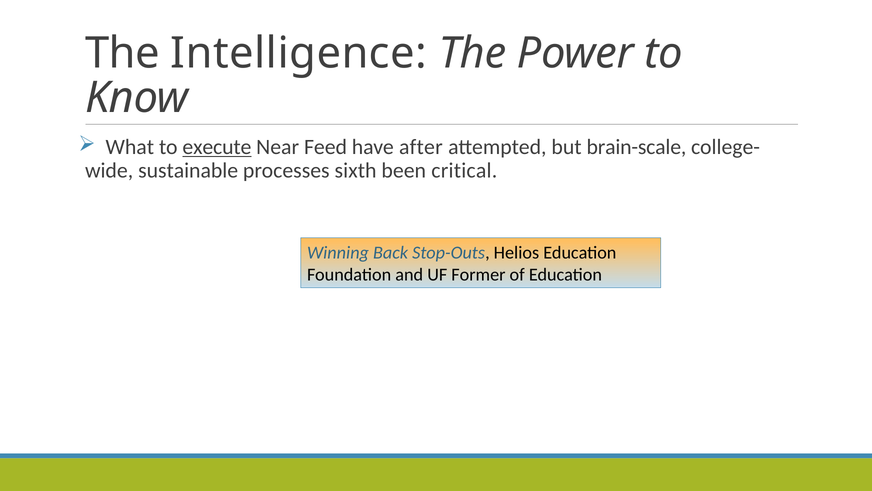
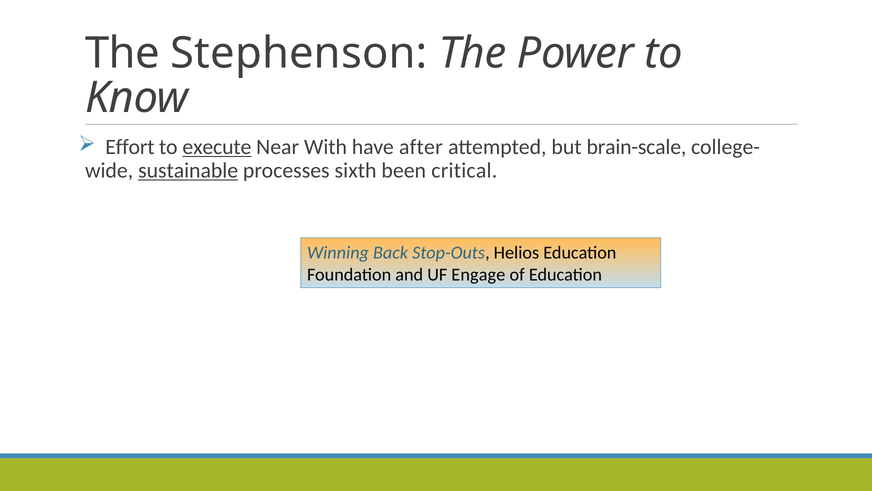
Intelligence: Intelligence -> Stephenson
What: What -> Effort
Feed: Feed -> With
sustainable underline: none -> present
Former: Former -> Engage
